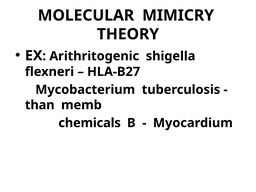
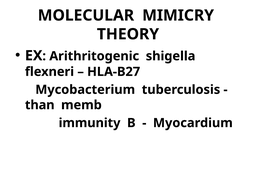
chemicals: chemicals -> immunity
